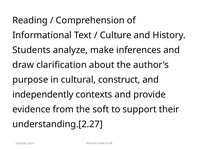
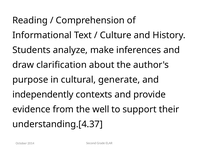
construct: construct -> generate
soft: soft -> well
understanding.[2.27: understanding.[2.27 -> understanding.[4.37
